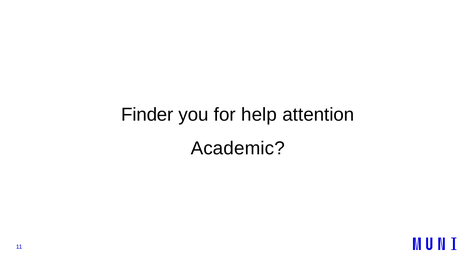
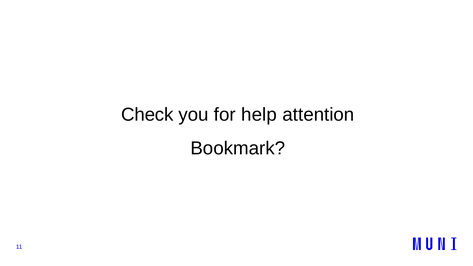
Finder: Finder -> Check
Academic: Academic -> Bookmark
